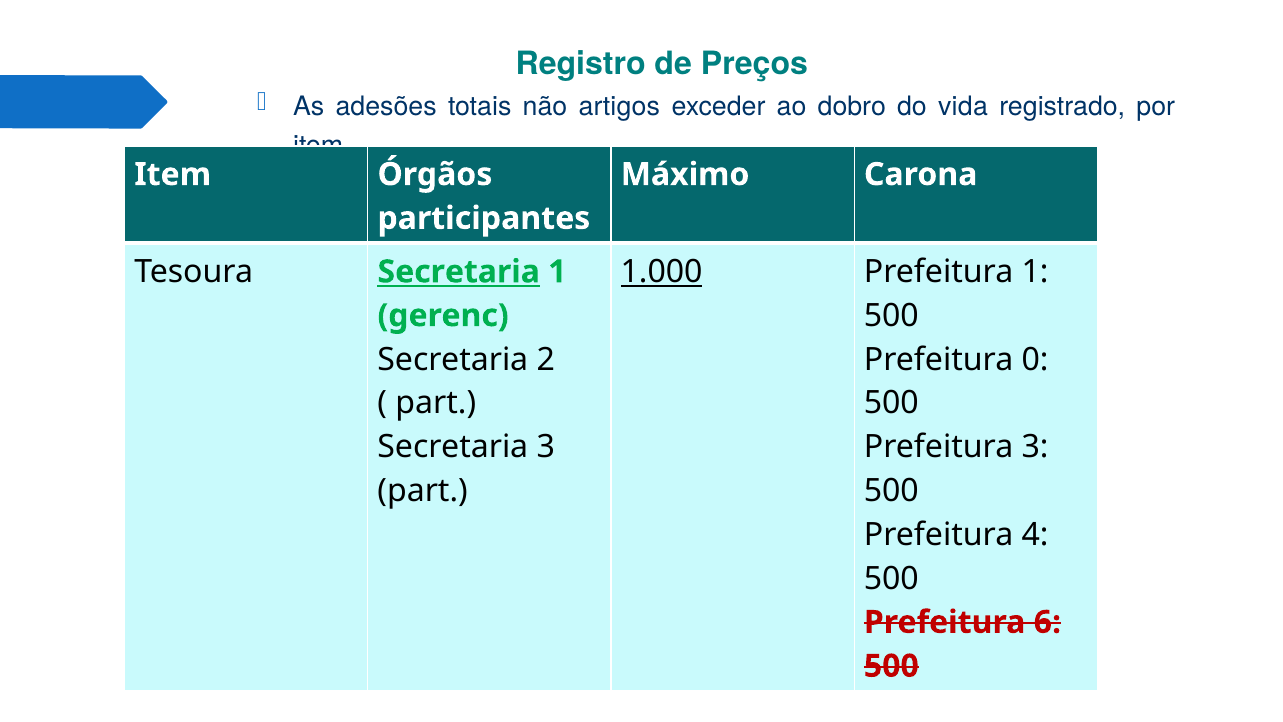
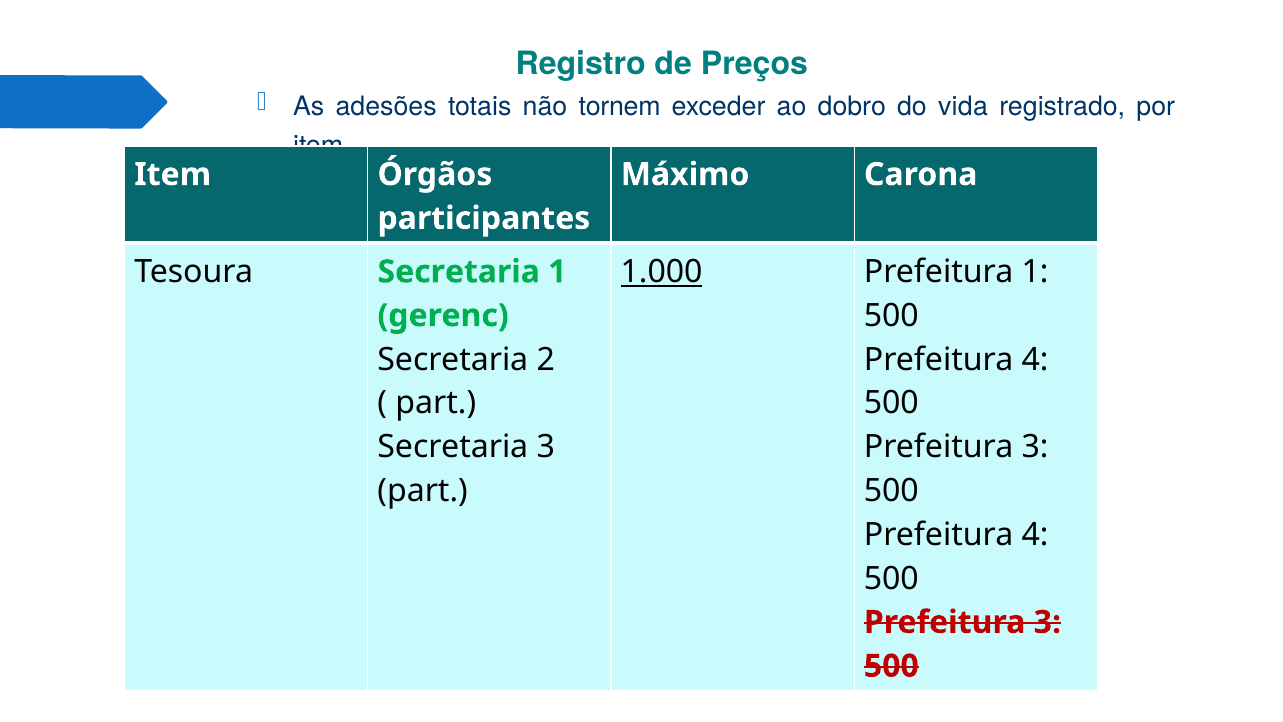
artigos: artigos -> tornem
Secretaria at (459, 272) underline: present -> none
0 at (1035, 359): 0 -> 4
6 at (1047, 622): 6 -> 3
